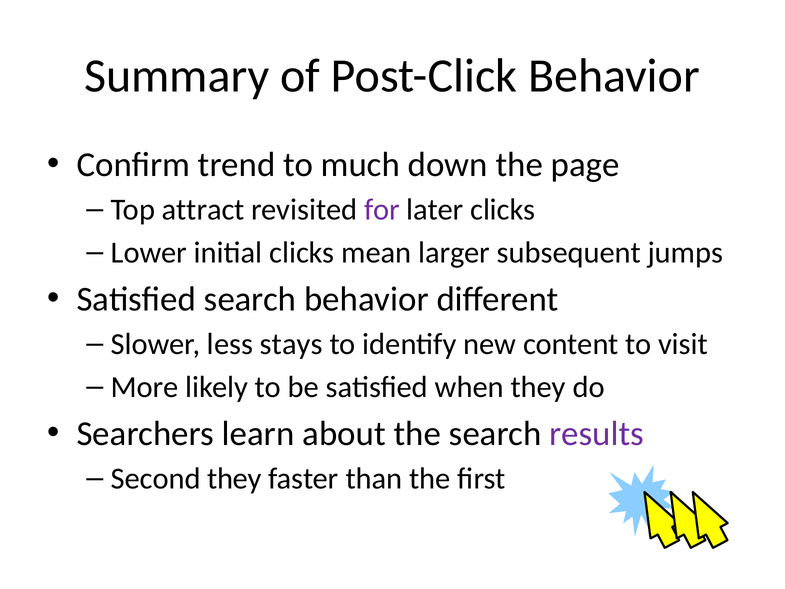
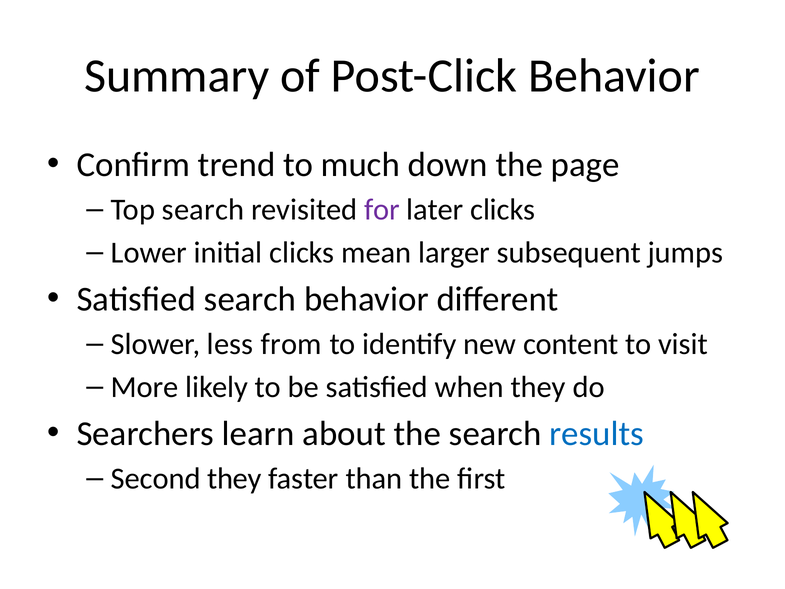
Top attract: attract -> search
stays: stays -> from
results colour: purple -> blue
